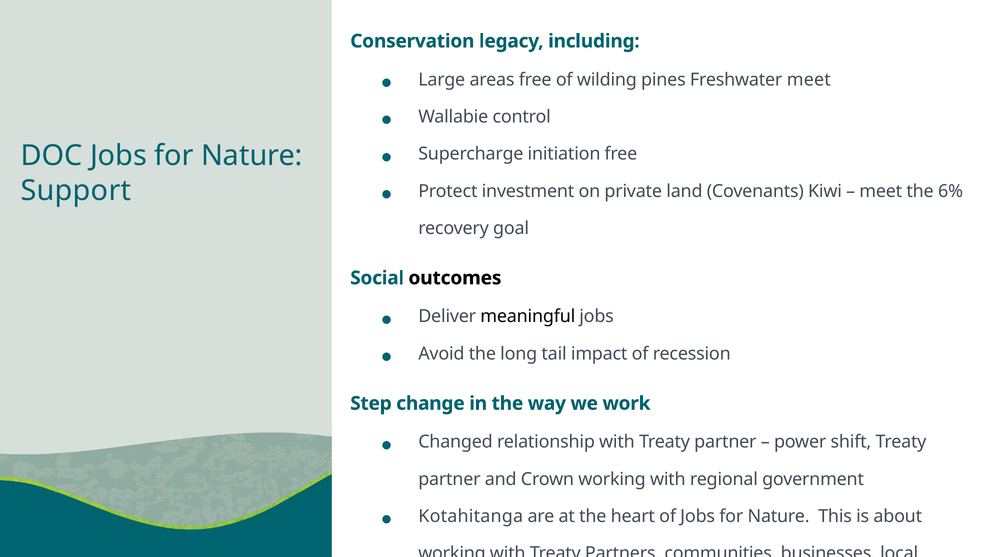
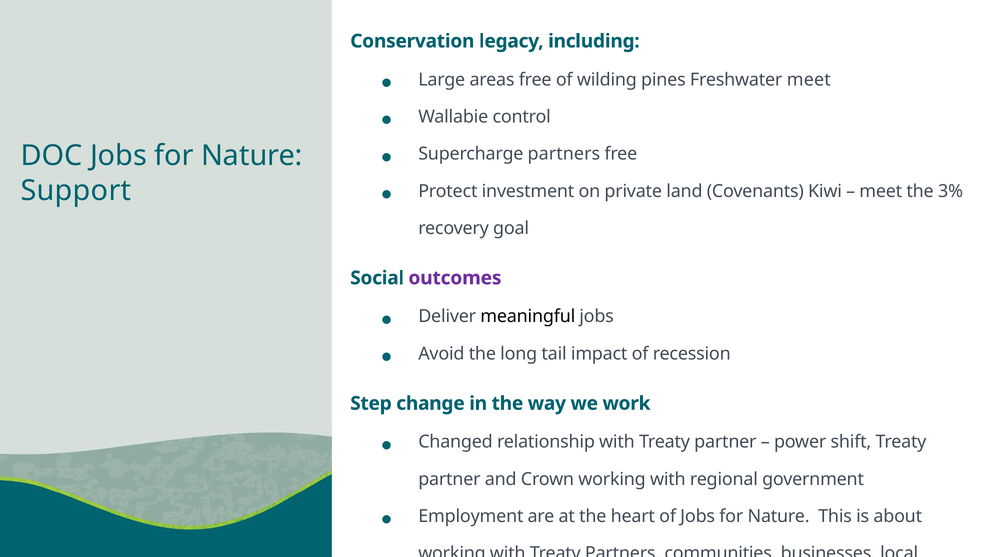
Supercharge initiation: initiation -> partners
6%: 6% -> 3%
outcomes colour: black -> purple
Kotahitanga at (471, 516): Kotahitanga -> Employment
